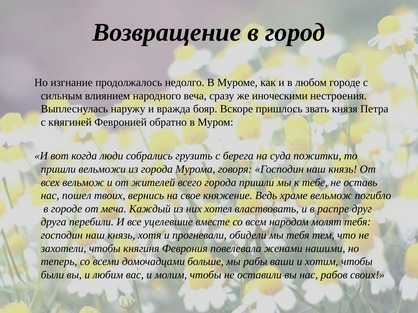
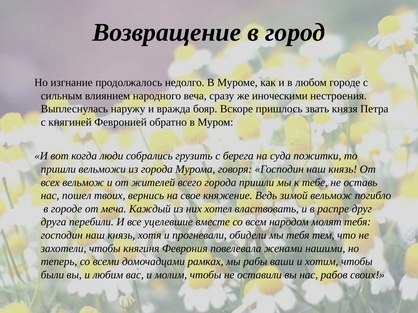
храме: храме -> зимой
больше: больше -> рамках
